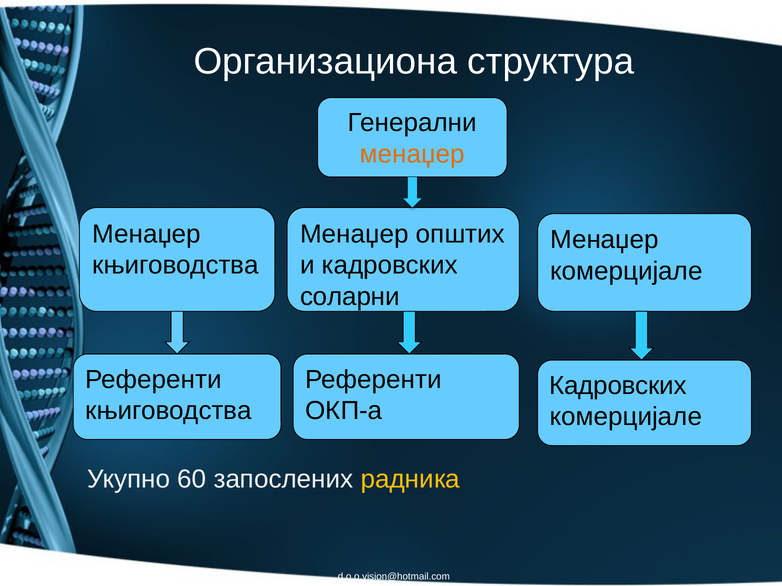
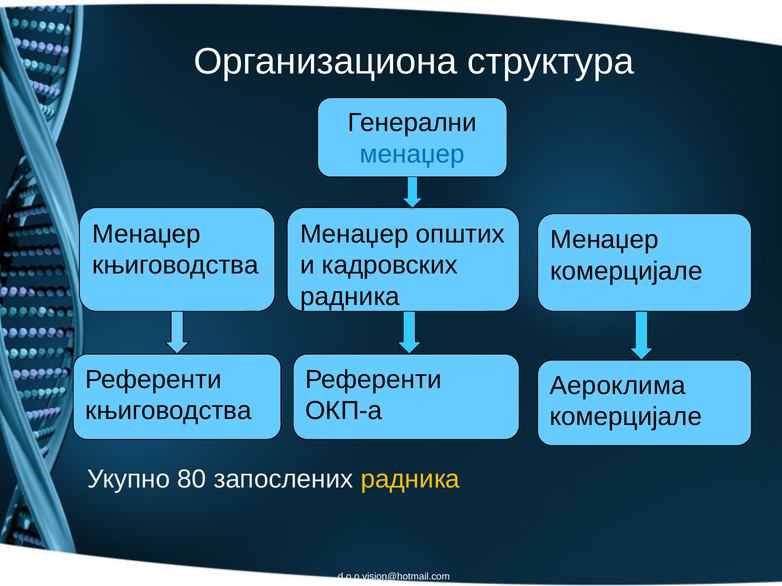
менаџер at (412, 154) colour: orange -> blue
соларни at (350, 297): соларни -> радника
Кадровских at (618, 386): Кадровских -> Аероклима
60: 60 -> 80
